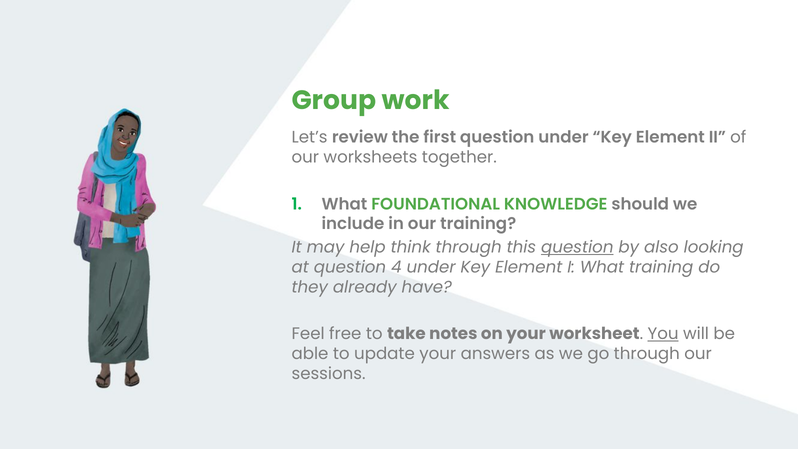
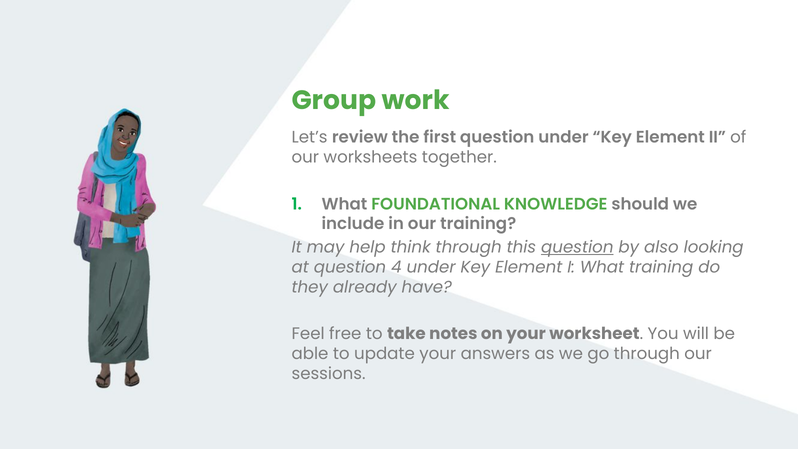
You underline: present -> none
